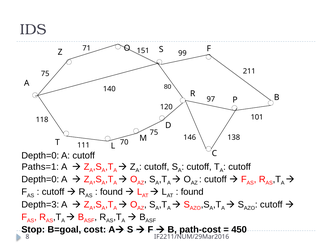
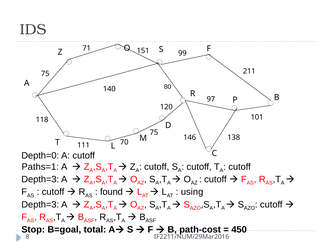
Depth=0 at (40, 179): Depth=0 -> Depth=3
found at (192, 192): found -> using
cost: cost -> total
